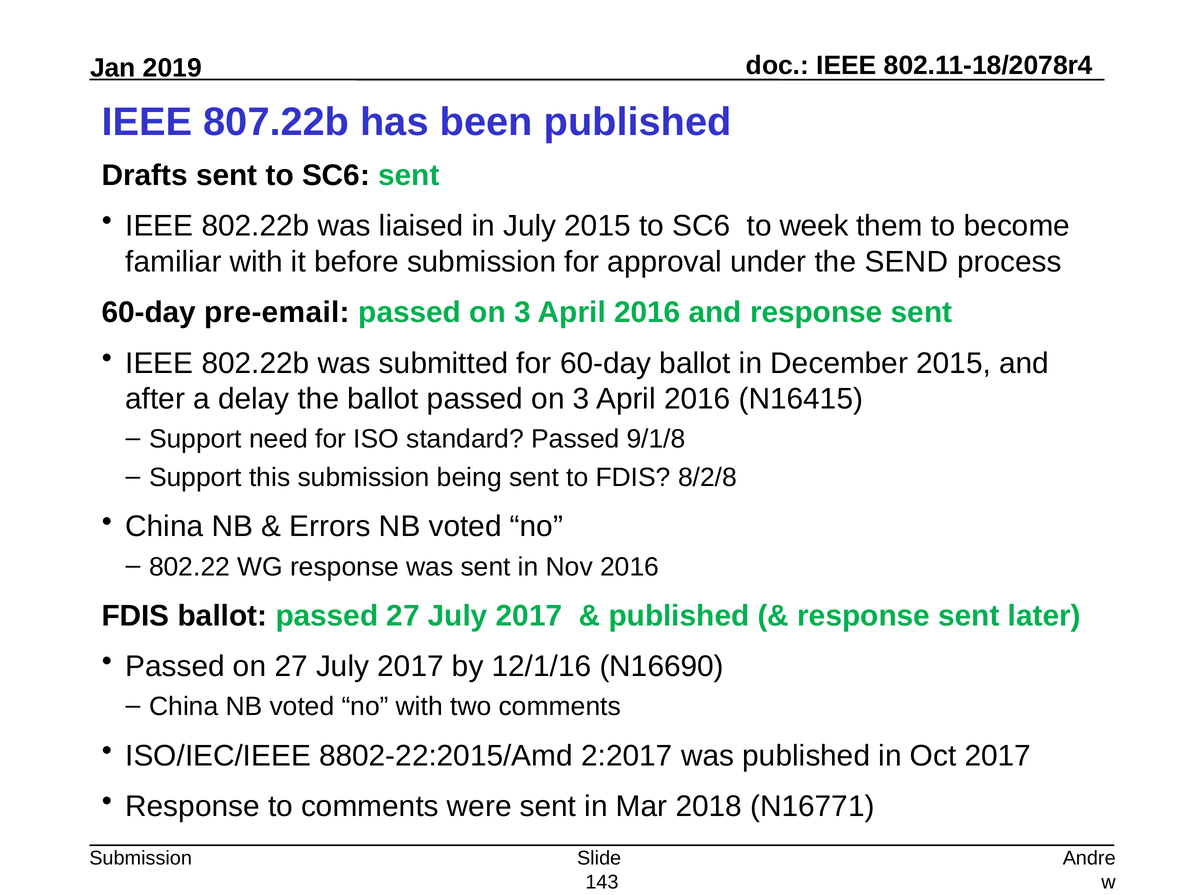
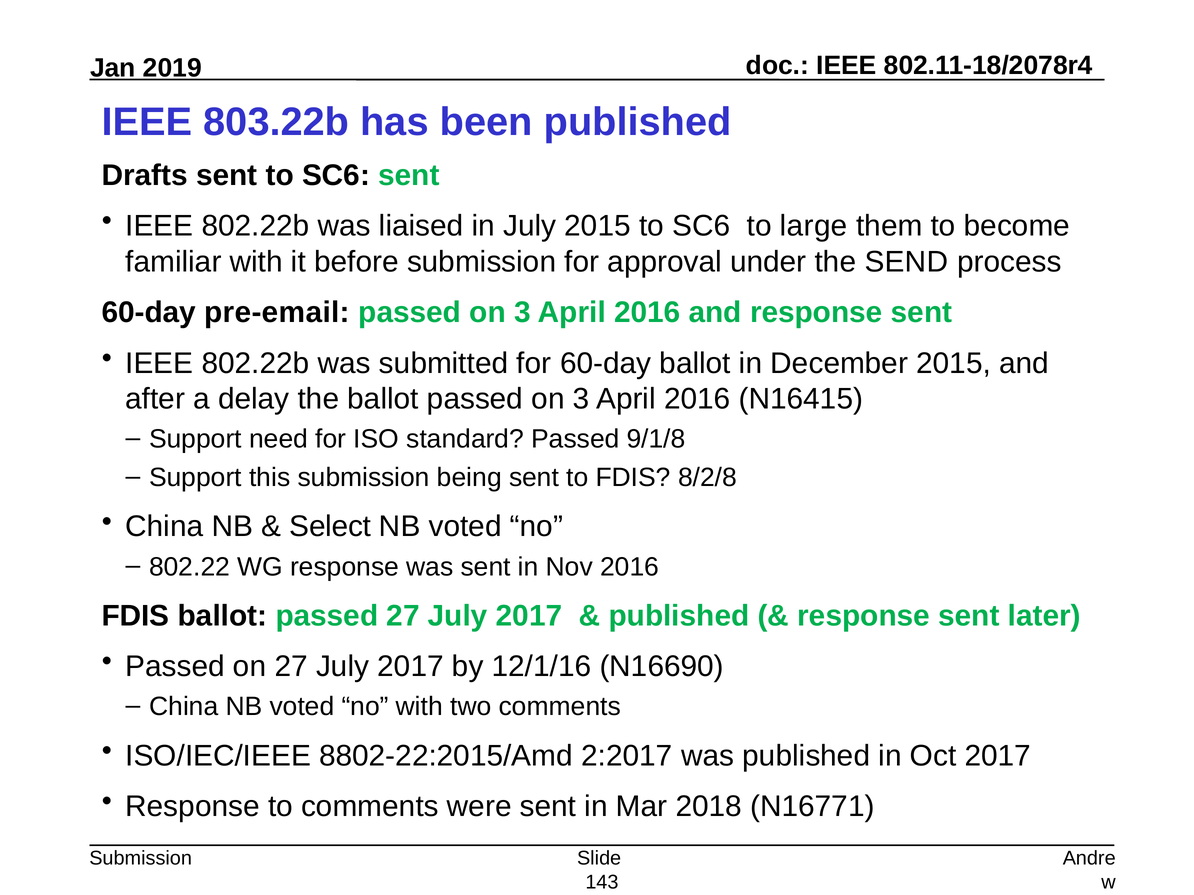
807.22b: 807.22b -> 803.22b
week: week -> large
Errors: Errors -> Select
